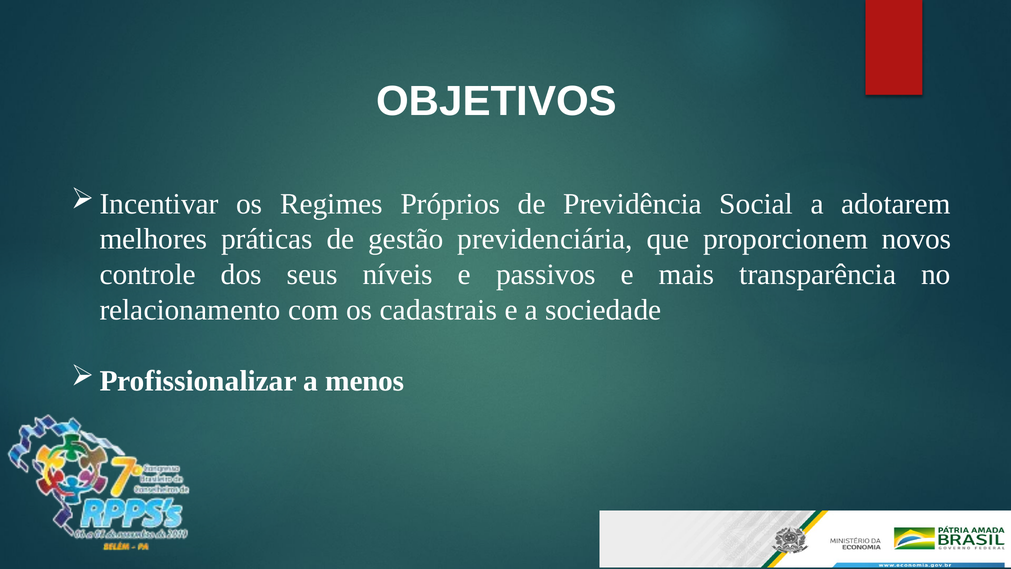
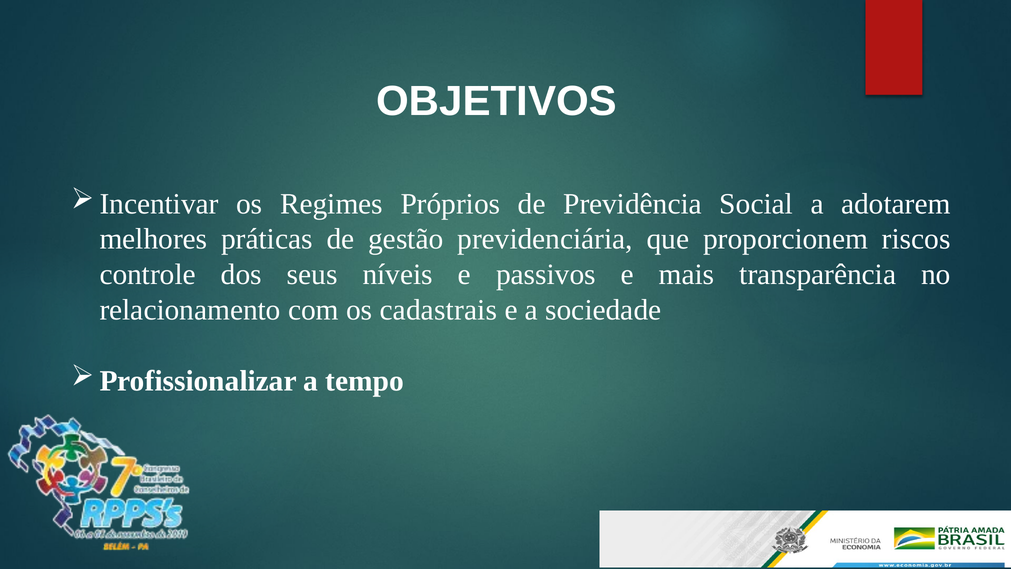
novos: novos -> riscos
menos: menos -> tempo
